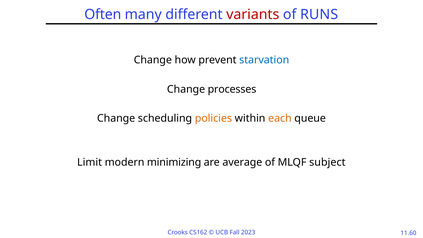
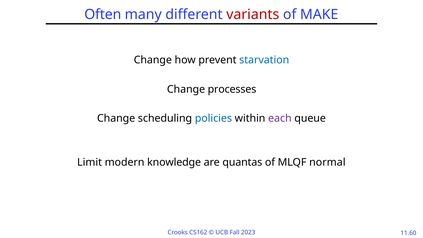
RUNS: RUNS -> MAKE
policies colour: orange -> blue
each colour: orange -> purple
minimizing: minimizing -> knowledge
average: average -> quantas
subject: subject -> normal
